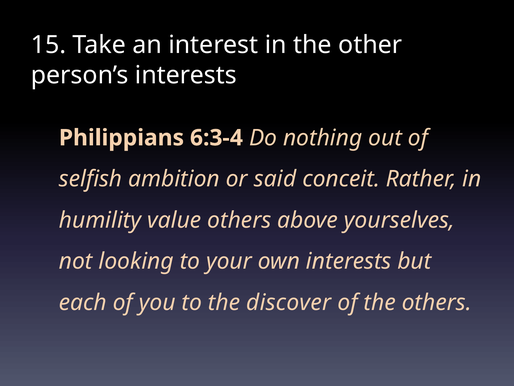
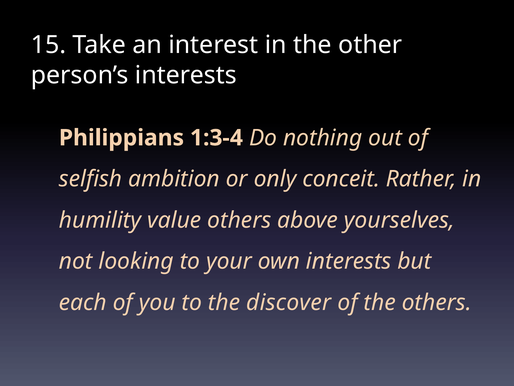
6:3-4: 6:3-4 -> 1:3-4
said: said -> only
